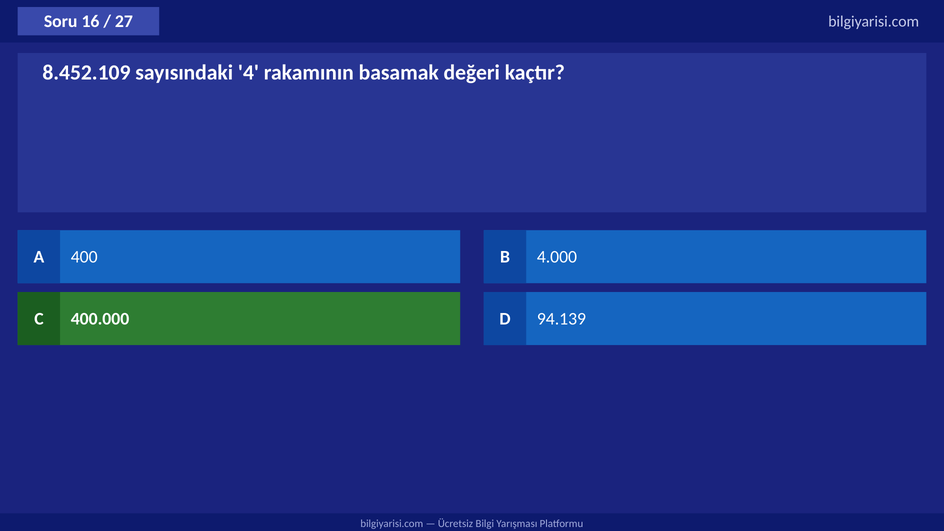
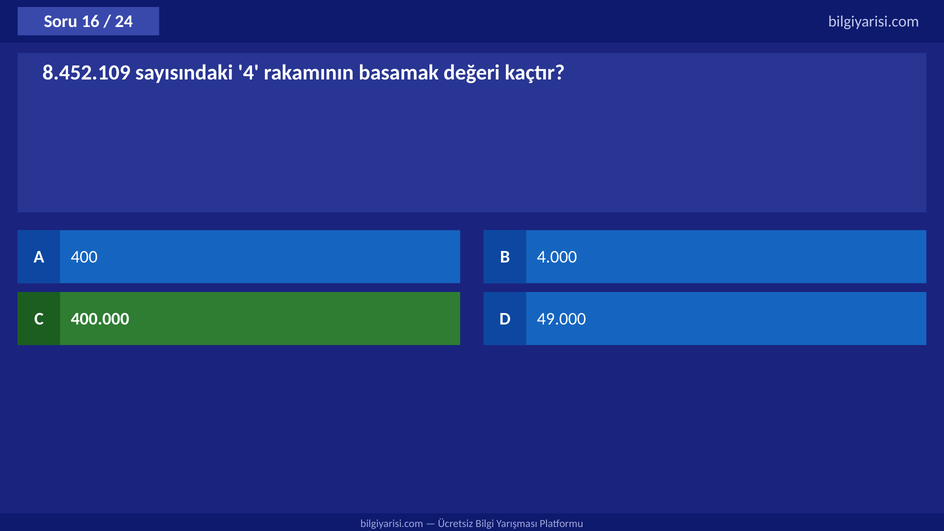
27: 27 -> 24
94.139: 94.139 -> 49.000
